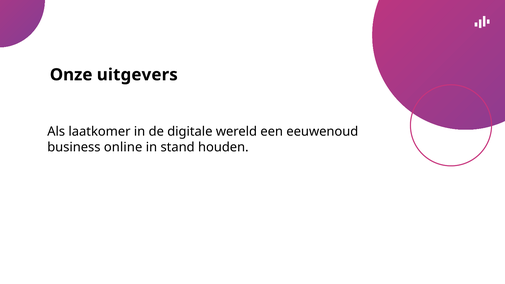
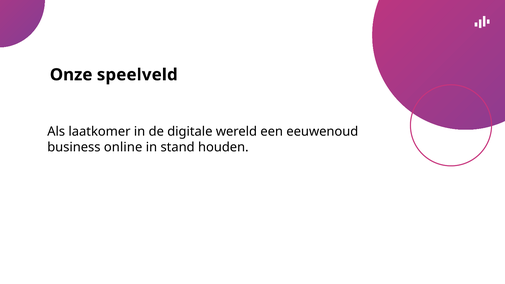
uitgevers: uitgevers -> speelveld
